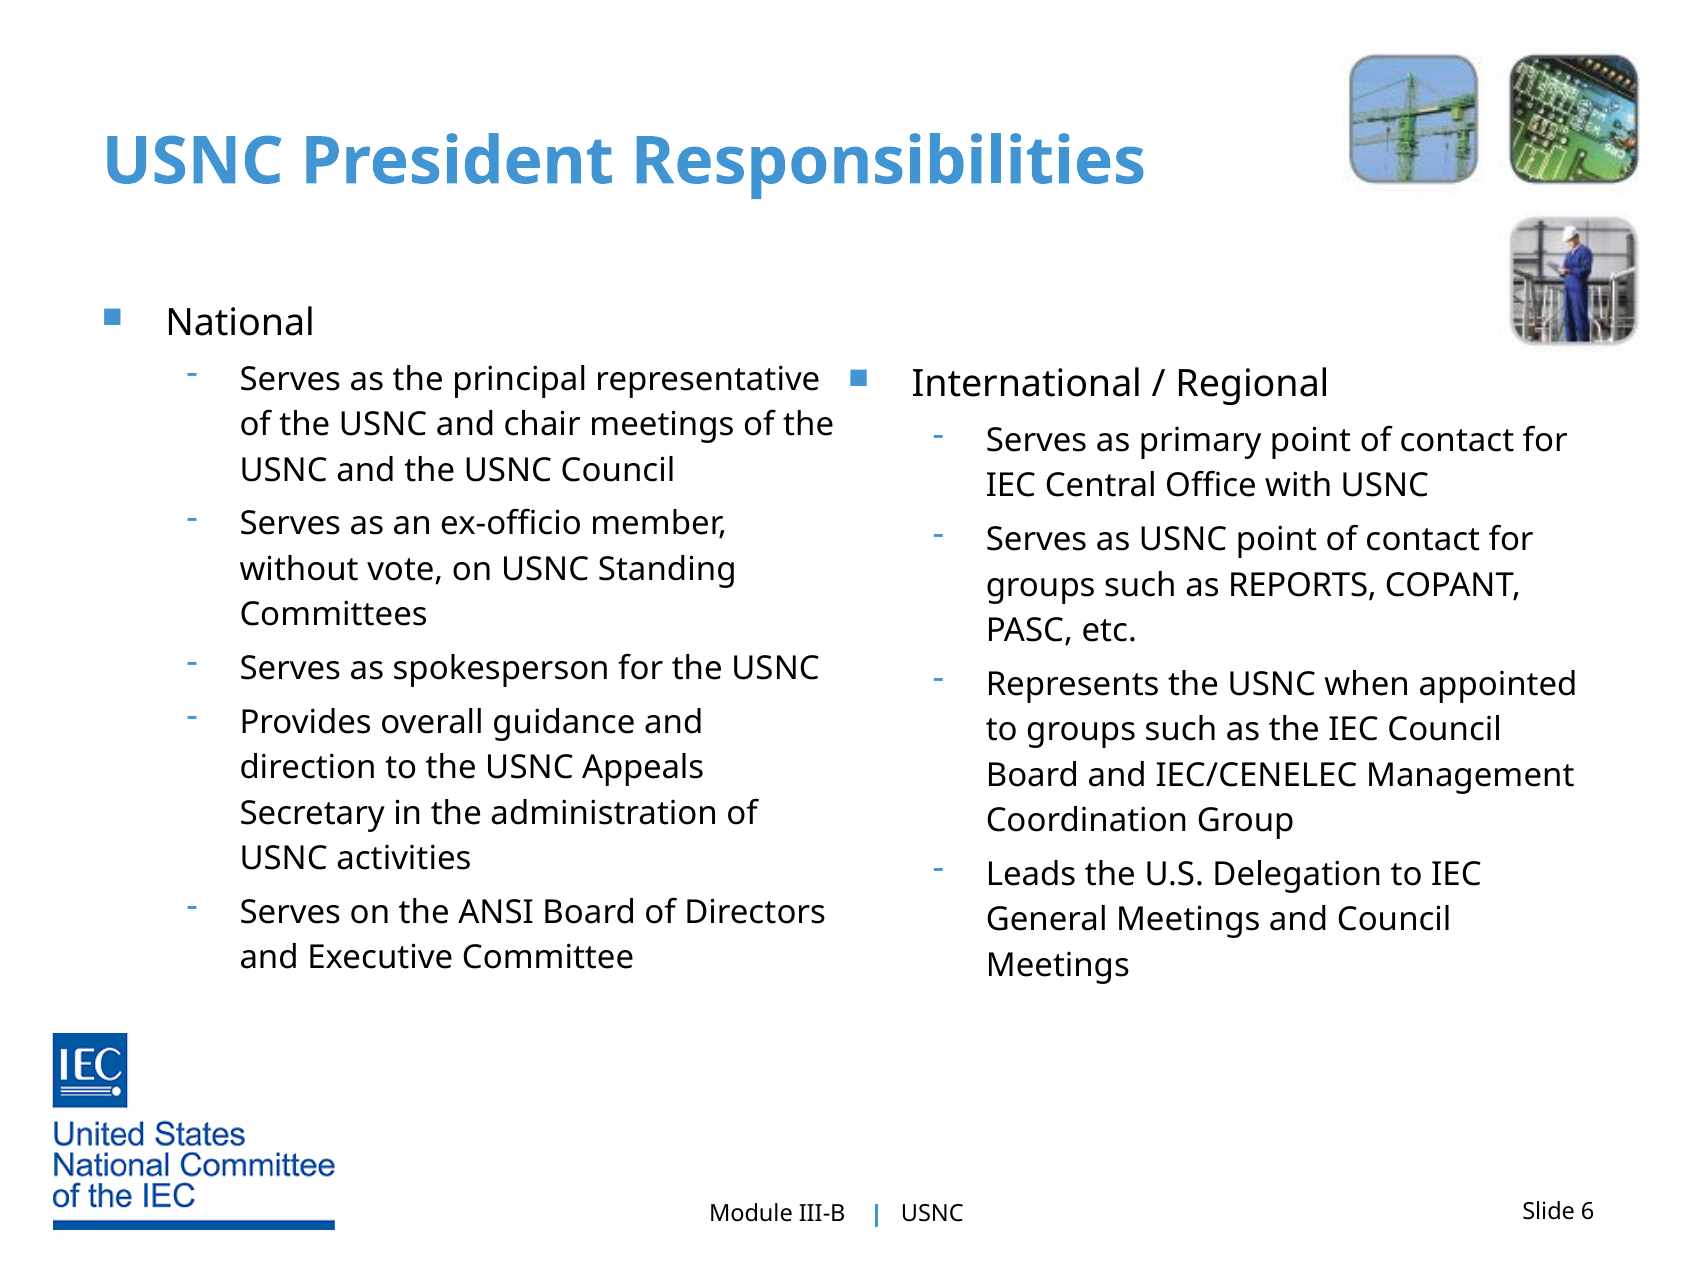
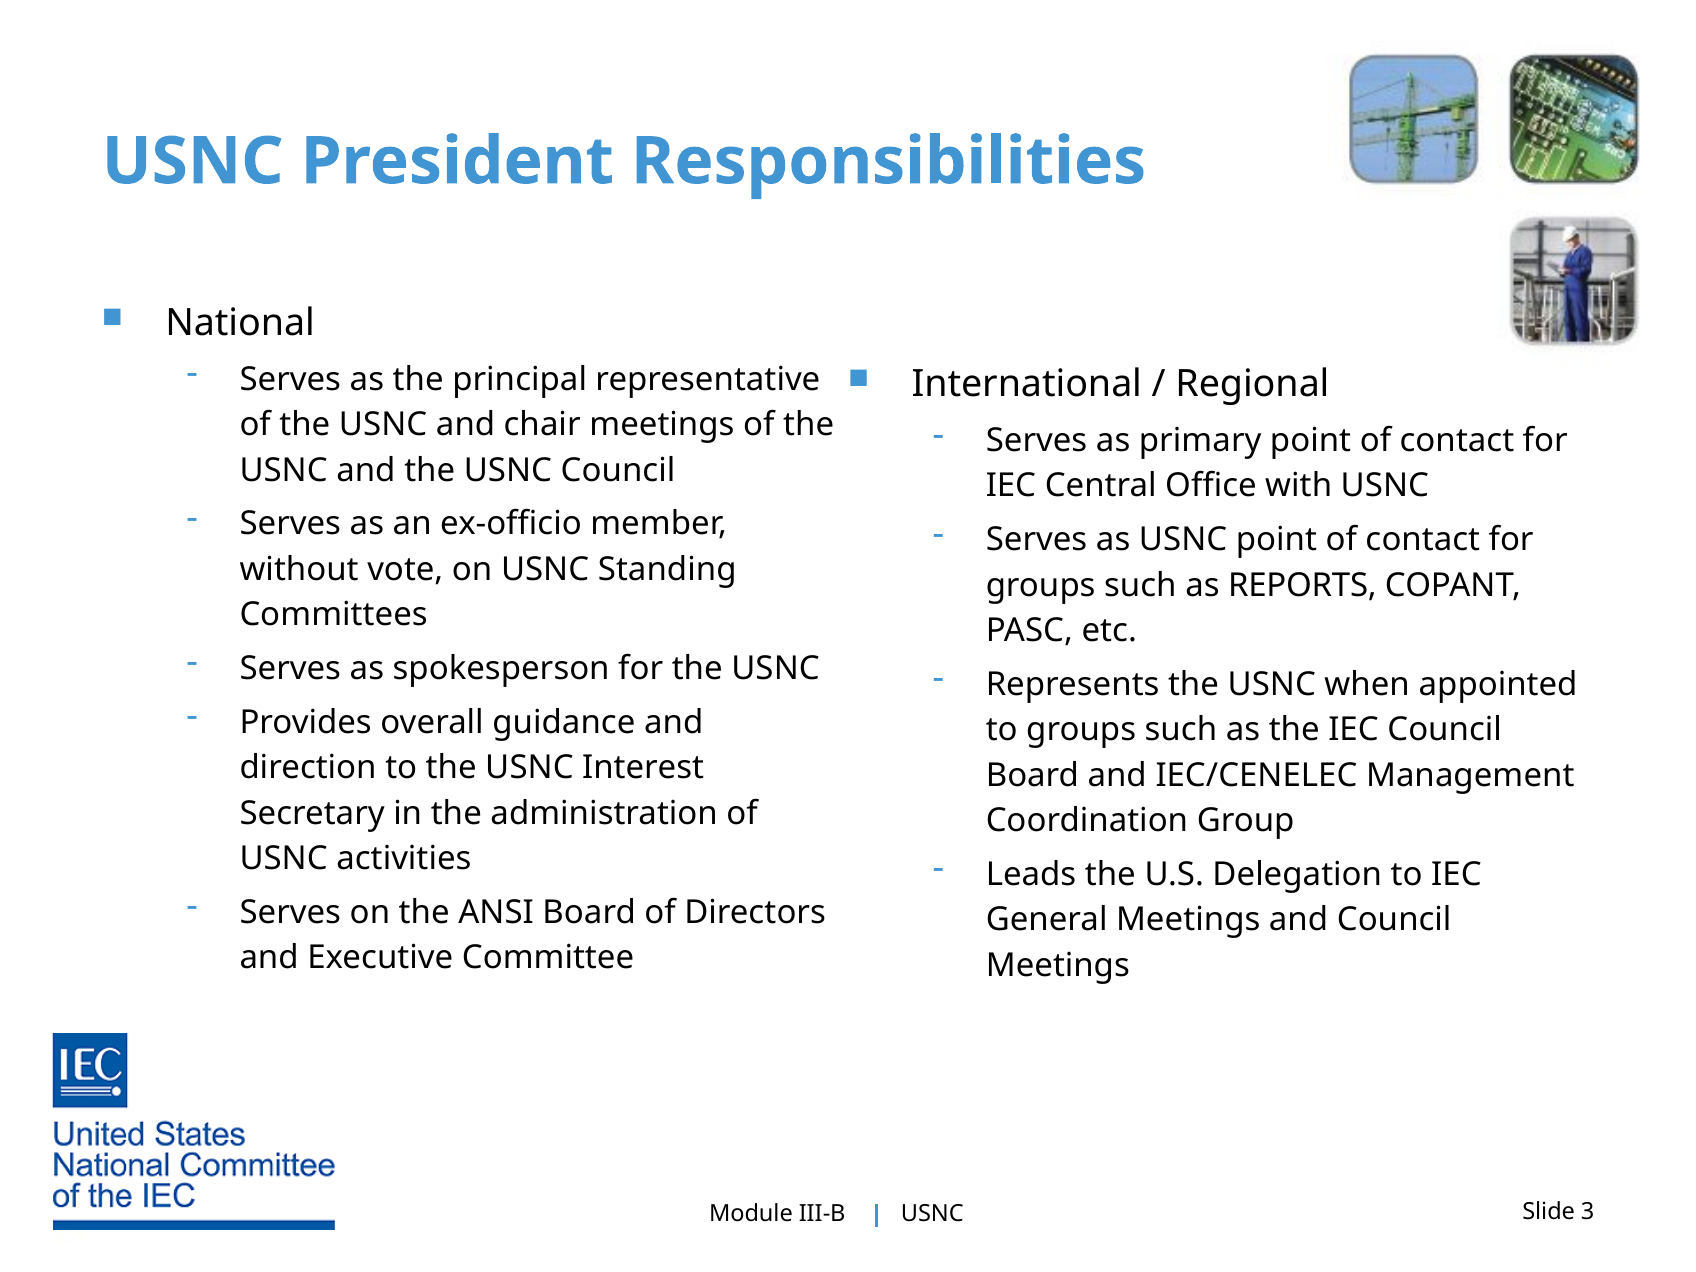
Appeals: Appeals -> Interest
6: 6 -> 3
